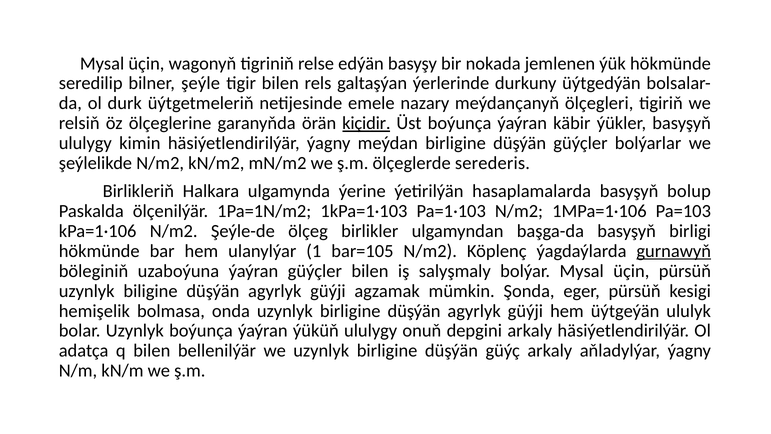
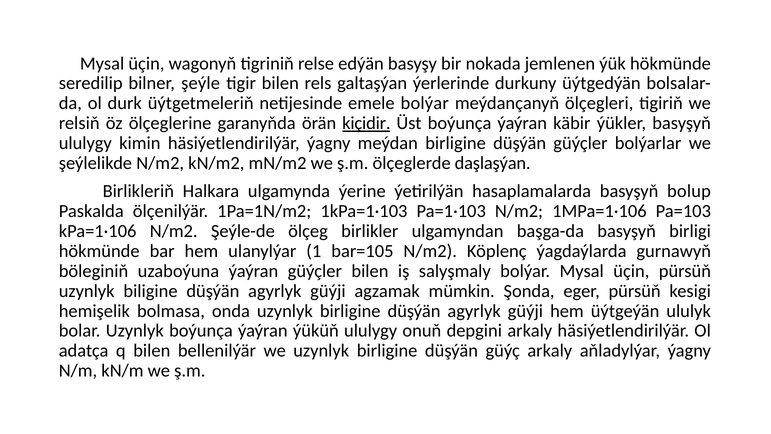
emele nazary: nazary -> bolýar
serederis: serederis -> daşlaşýan
gurnawyň underline: present -> none
